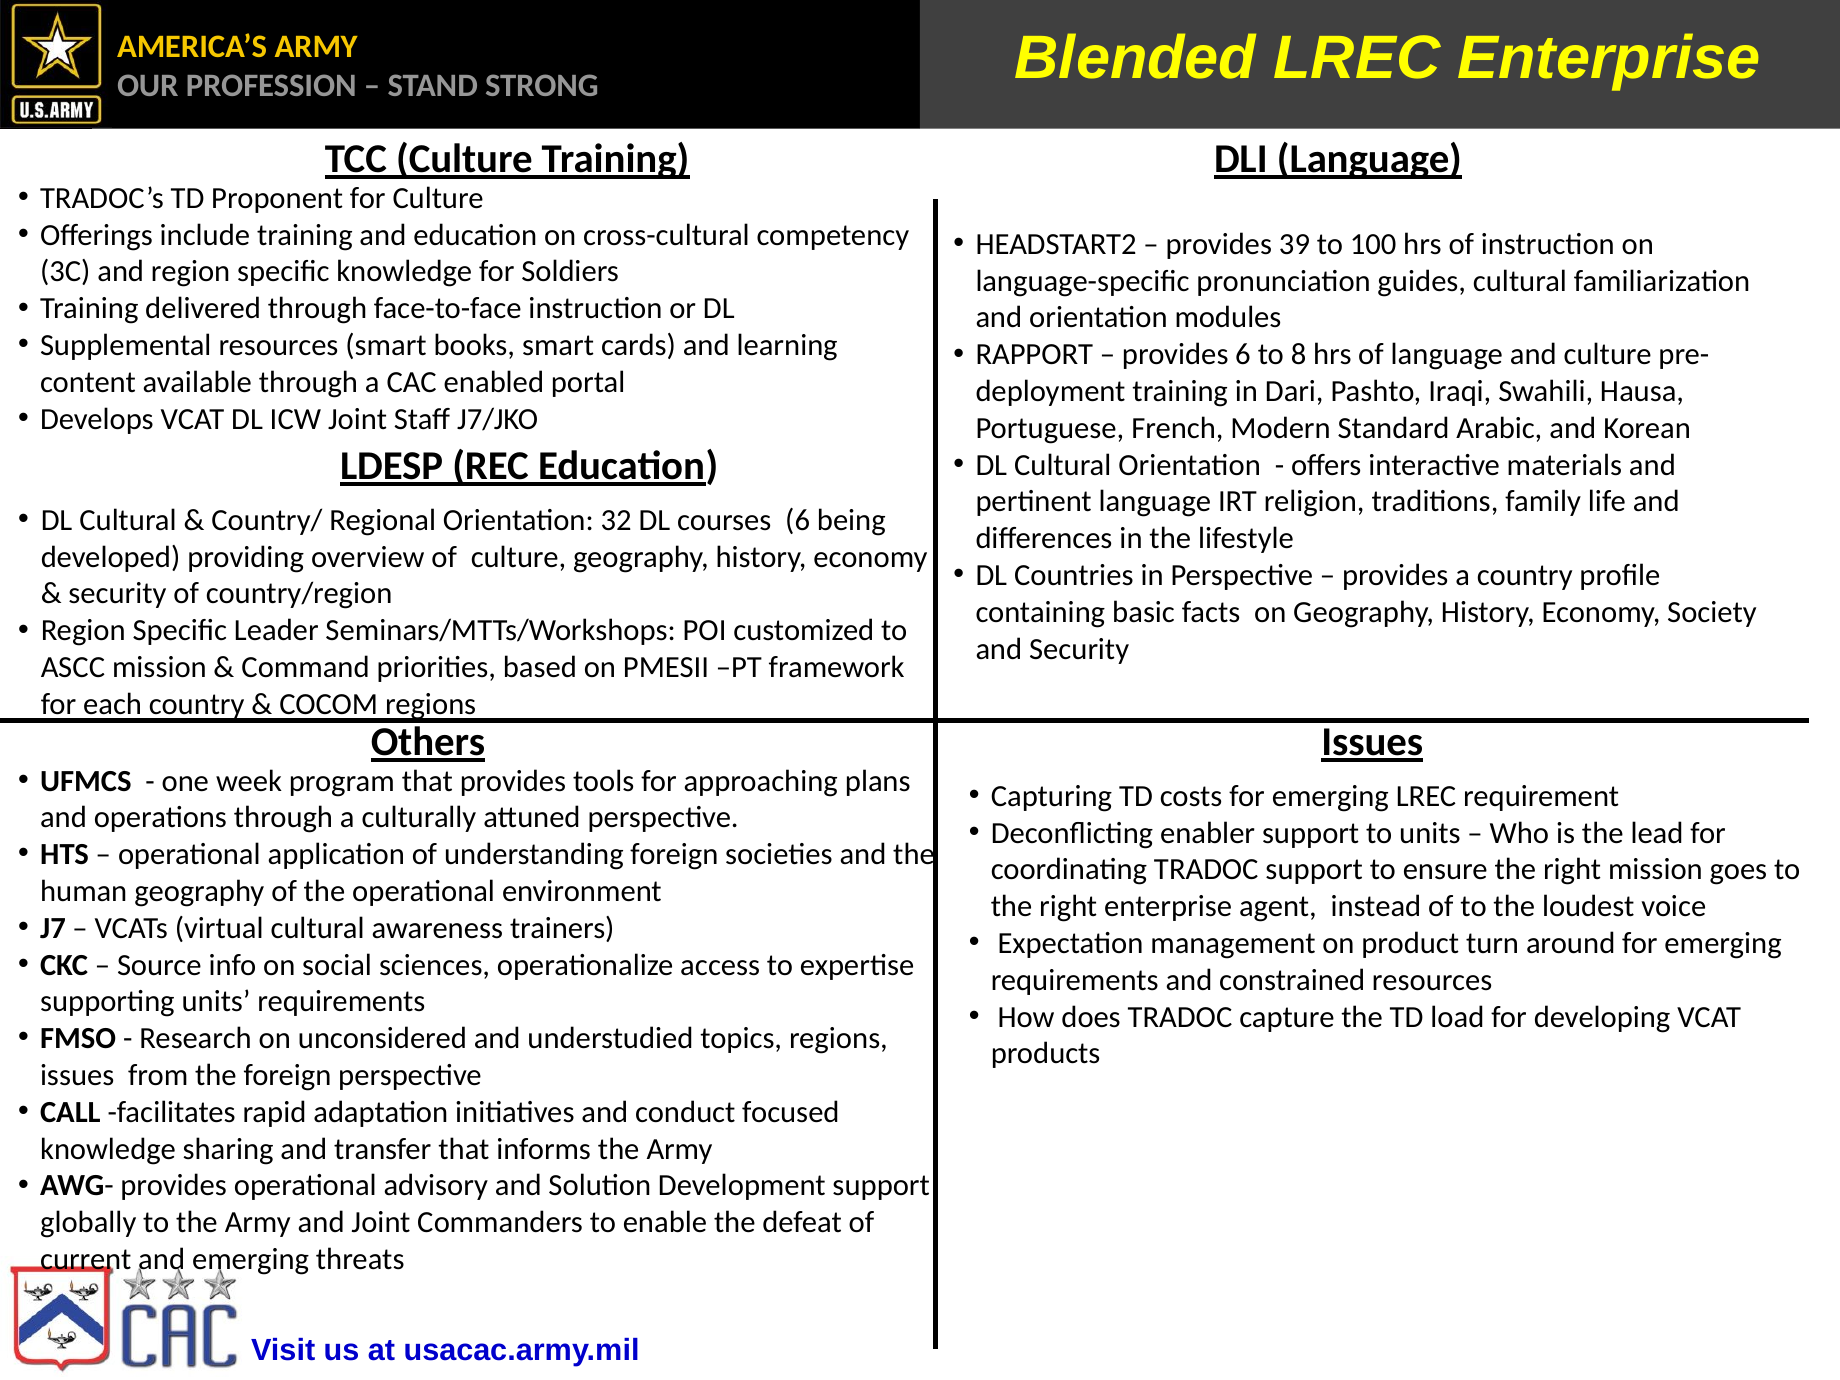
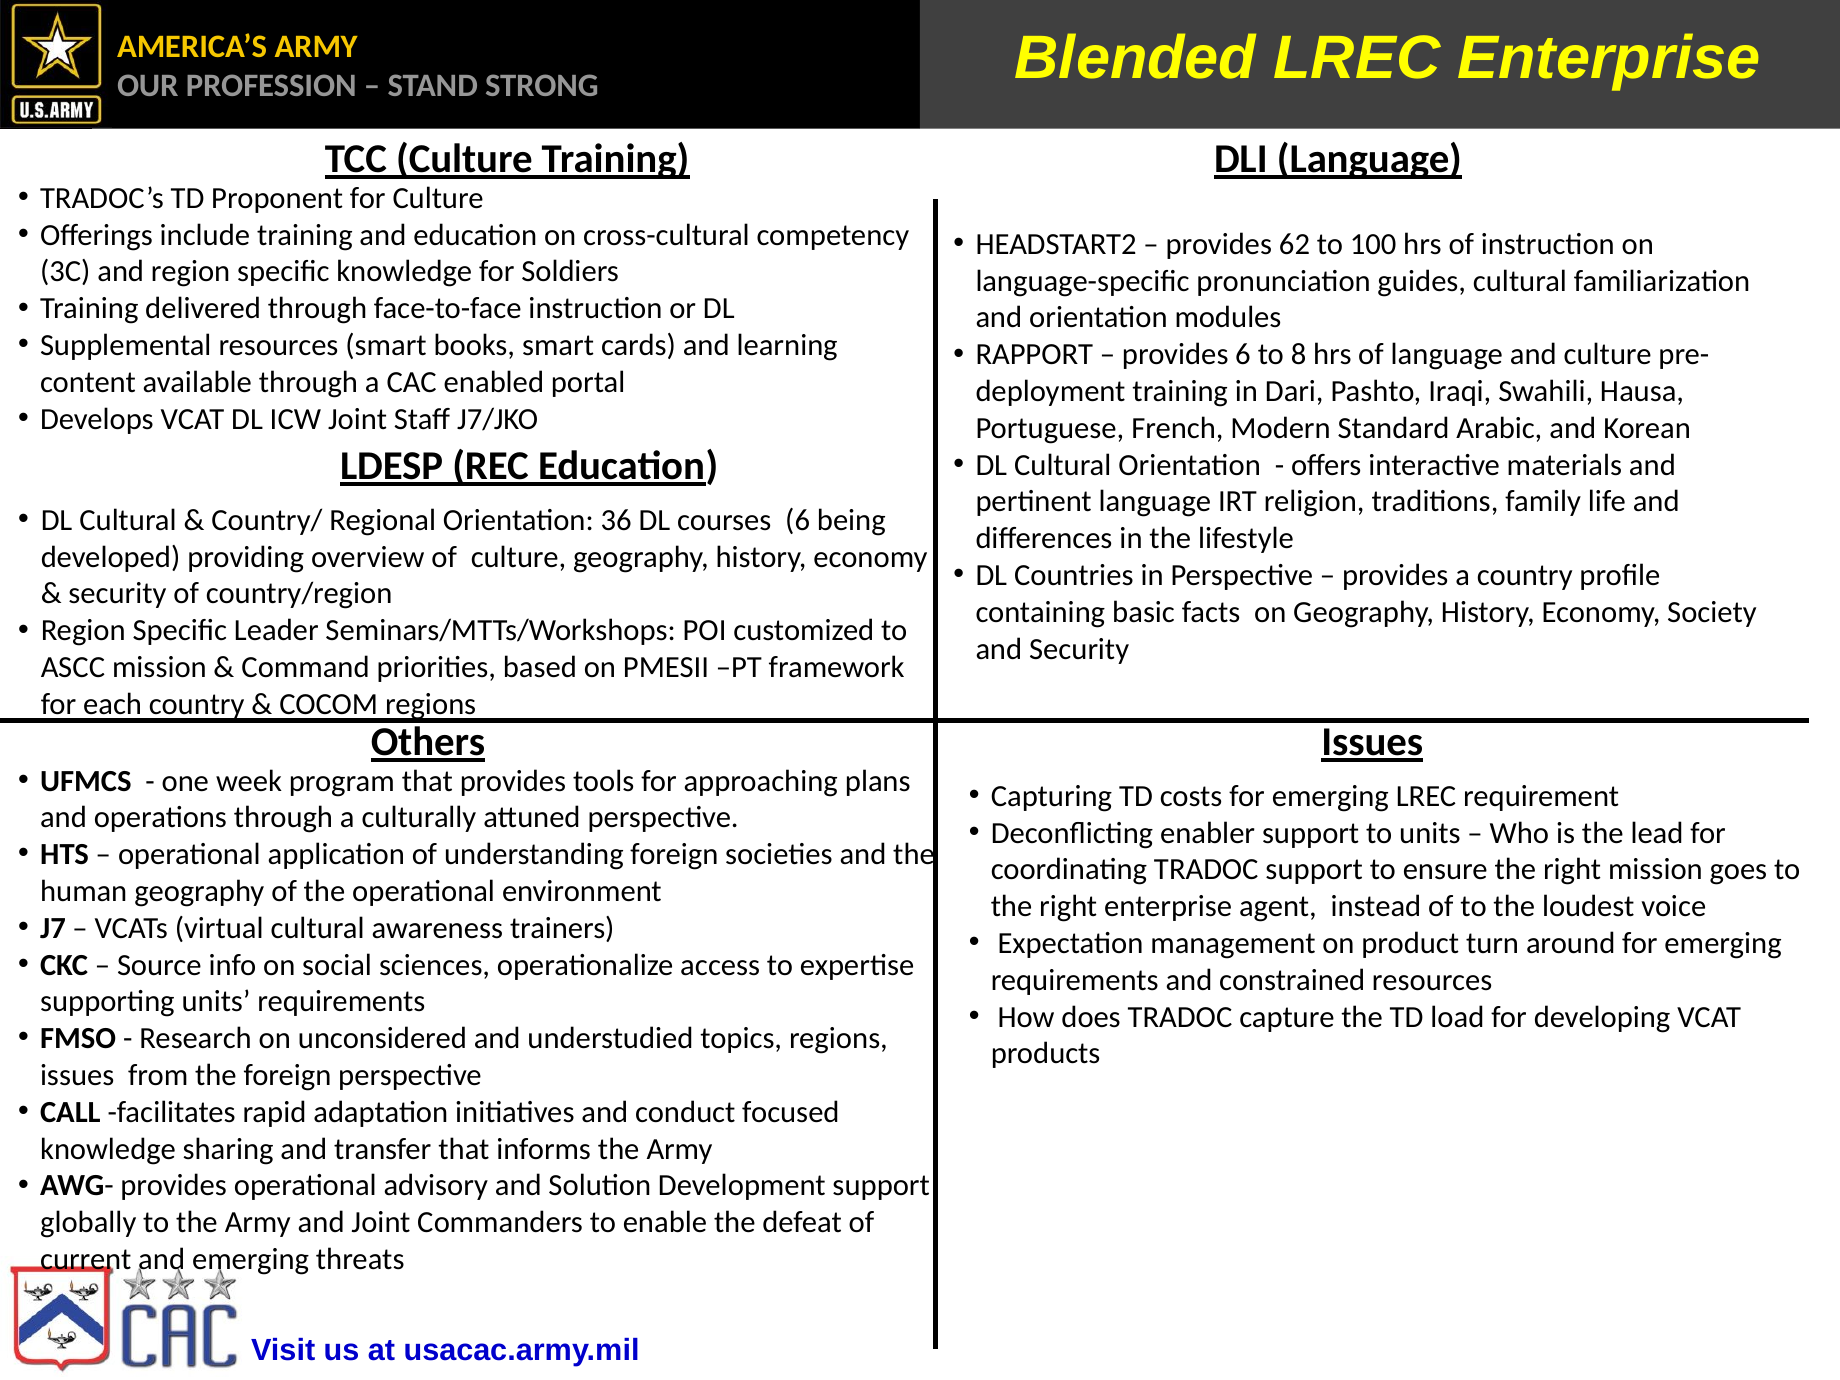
39: 39 -> 62
32: 32 -> 36
